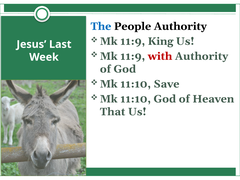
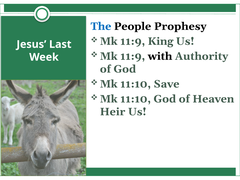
People Authority: Authority -> Prophesy
with colour: red -> black
That: That -> Heir
